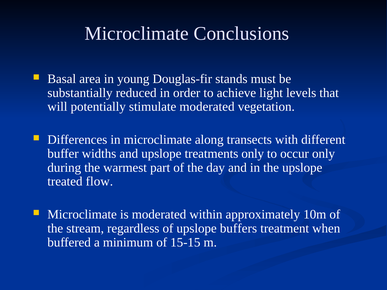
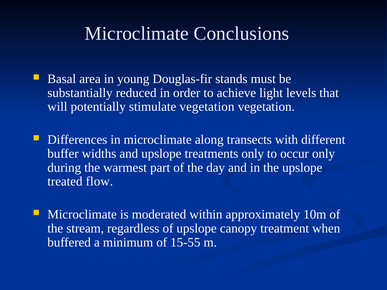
stimulate moderated: moderated -> vegetation
buffers: buffers -> canopy
15-15: 15-15 -> 15-55
